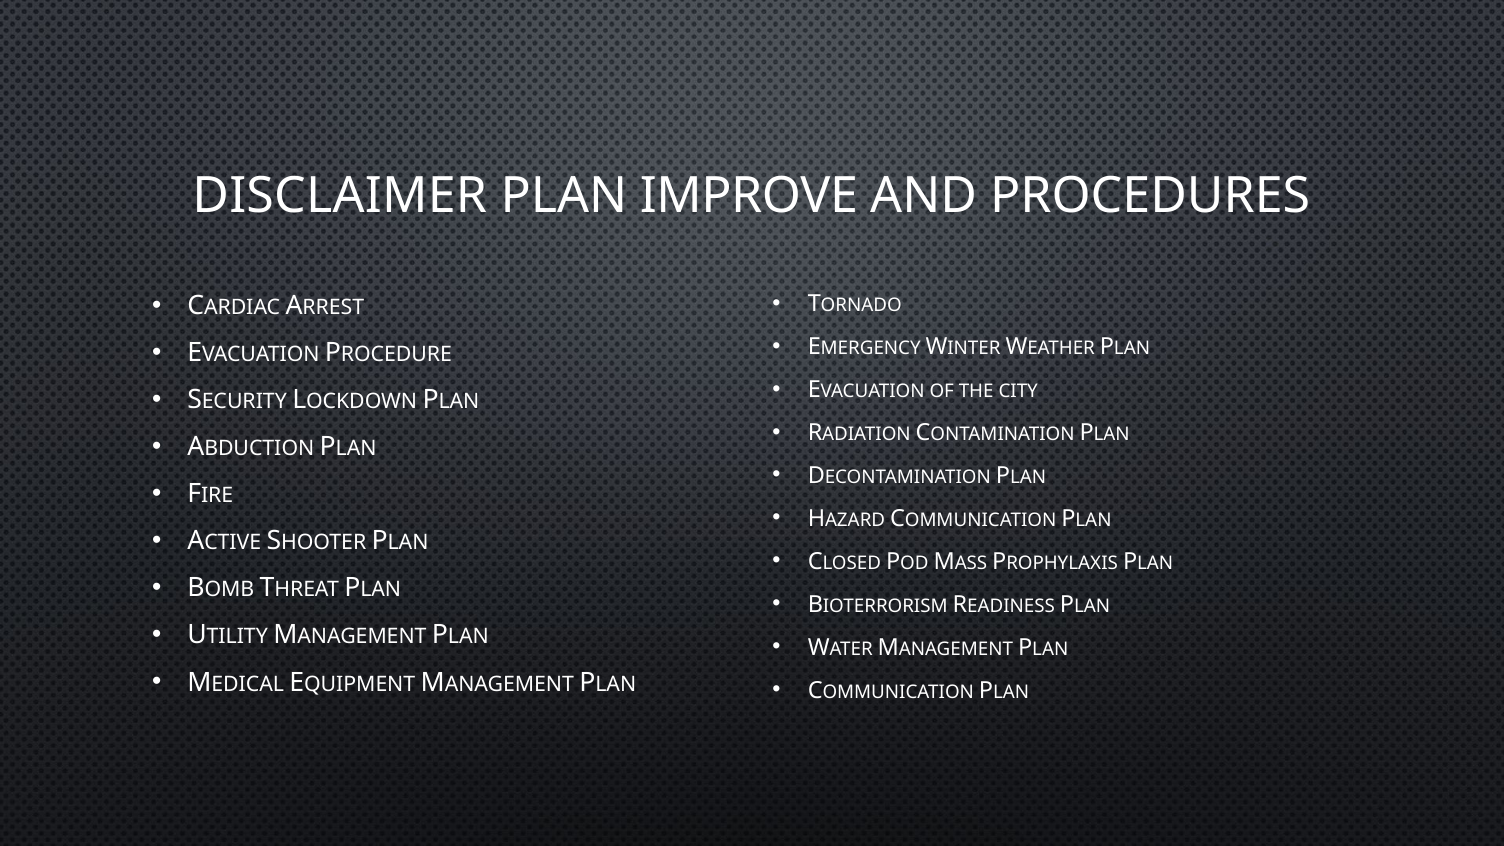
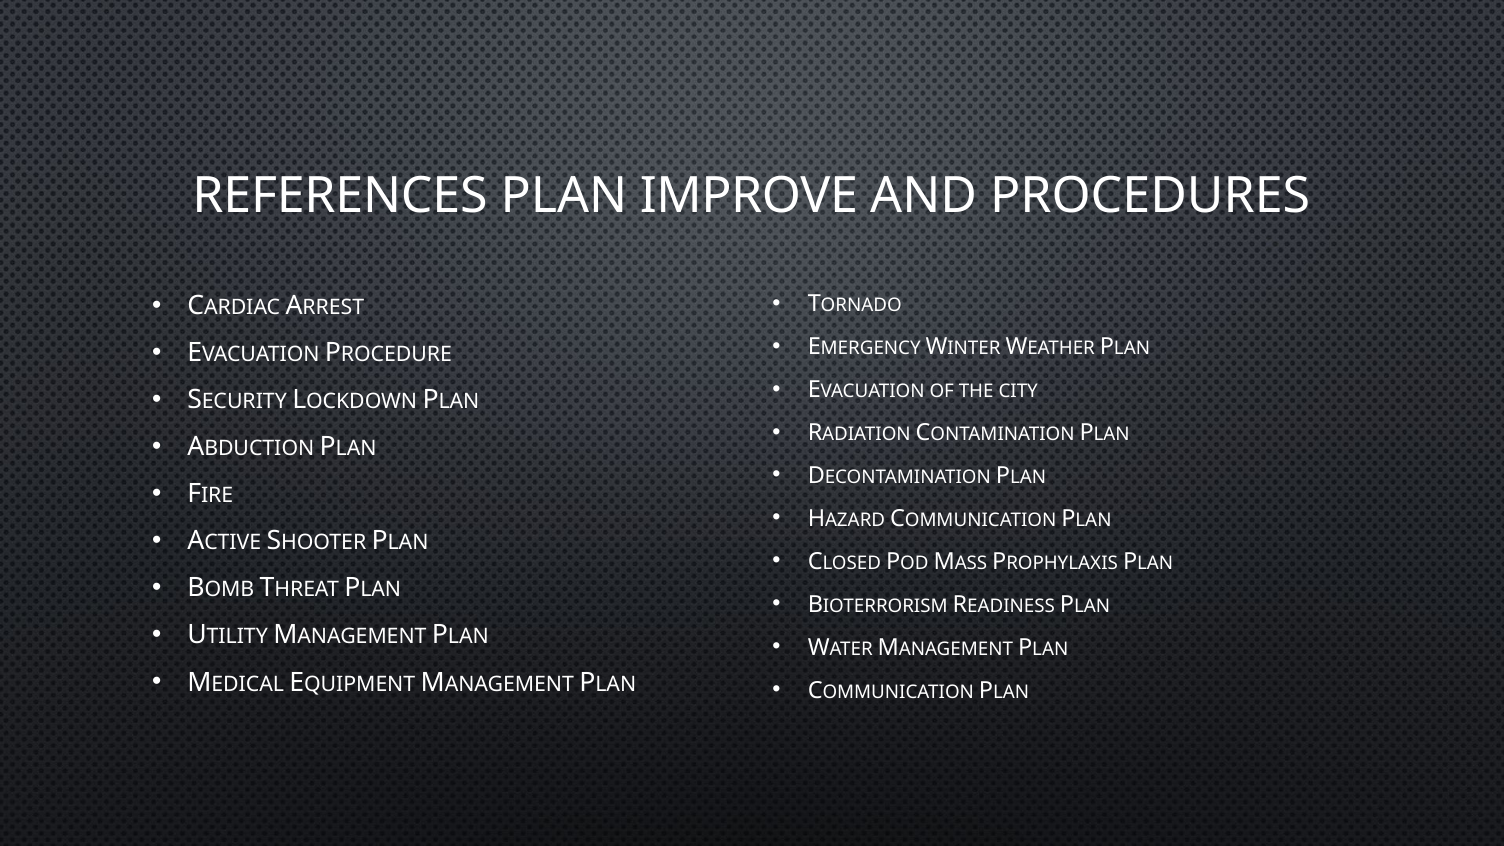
DISCLAIMER: DISCLAIMER -> REFERENCES
